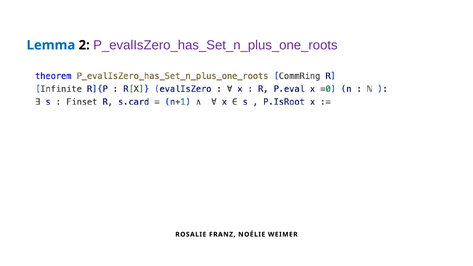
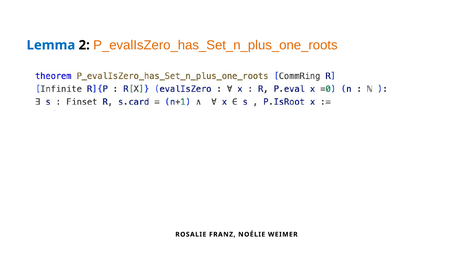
P_evalIsZero_has_Set_n_plus_one_roots colour: purple -> orange
